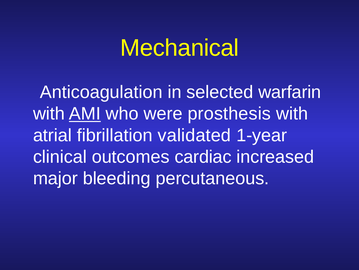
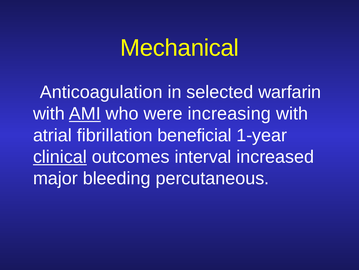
prosthesis: prosthesis -> increasing
validated: validated -> beneficial
clinical underline: none -> present
cardiac: cardiac -> interval
